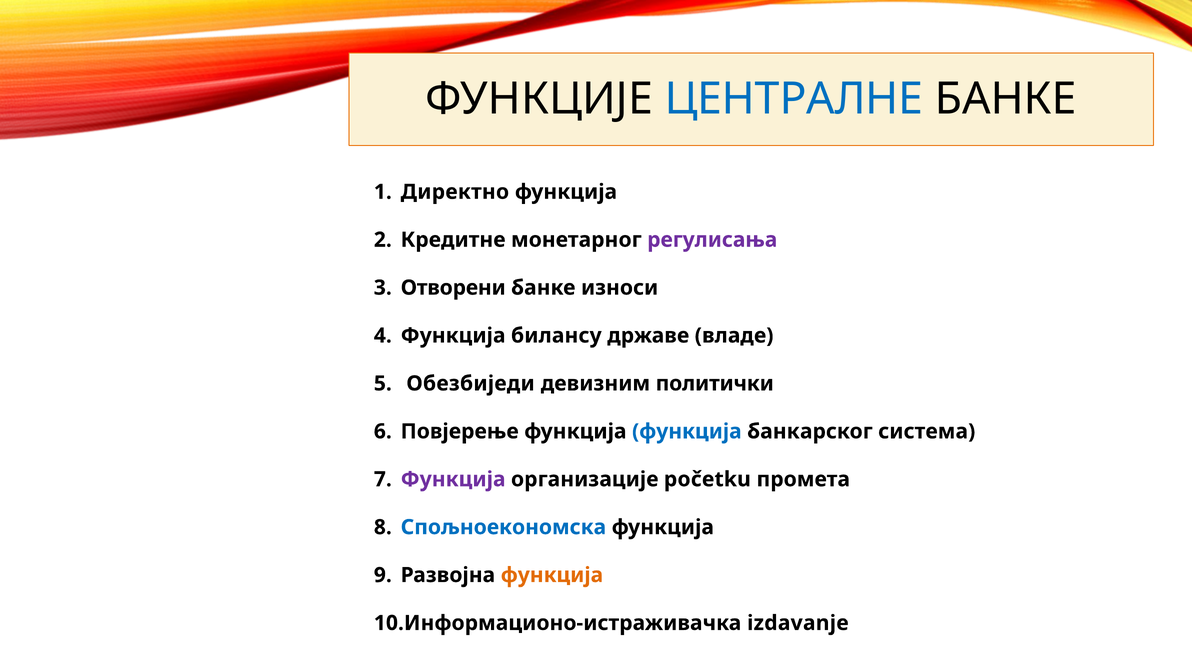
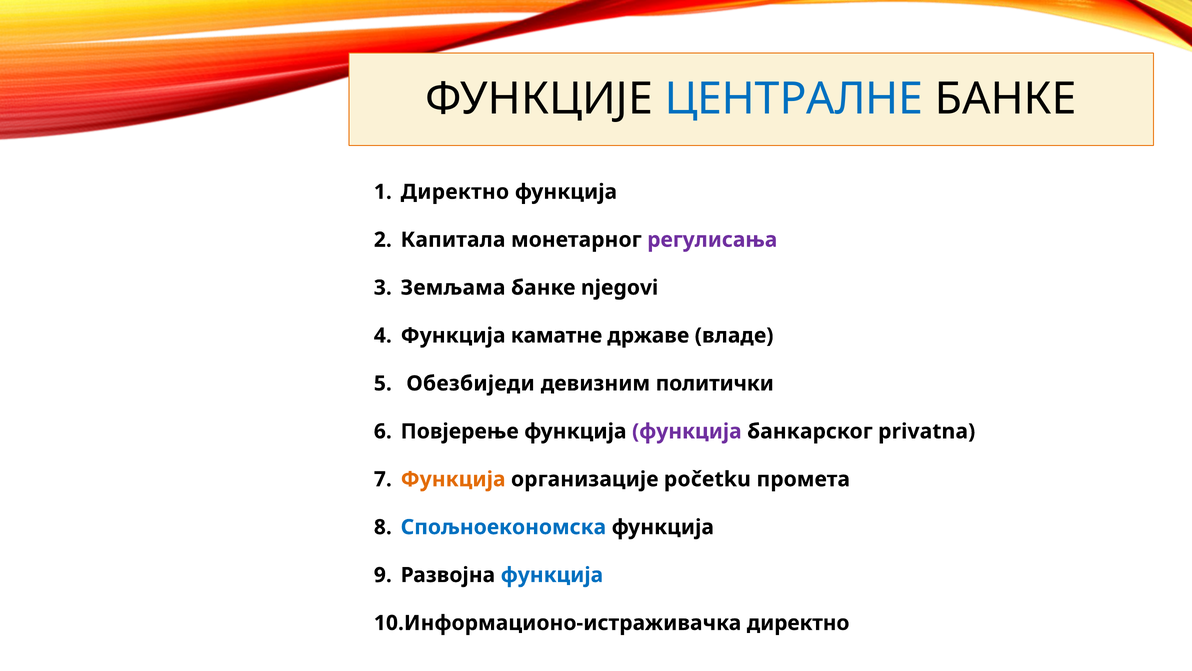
Кредитне: Кредитне -> Капитала
Отворени: Отворени -> Земљама
износи: износи -> njegovi
билансу: билансу -> каматне
функција at (687, 431) colour: blue -> purple
система: система -> privatna
Функција at (453, 479) colour: purple -> orange
функција at (552, 575) colour: orange -> blue
izdavanje at (798, 623): izdavanje -> директно
